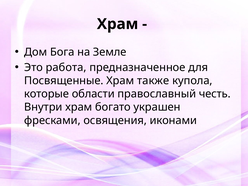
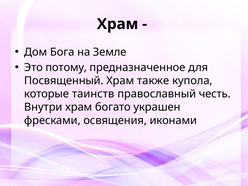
работа: работа -> потому
Посвященные: Посвященные -> Посвященный
области: области -> таинств
